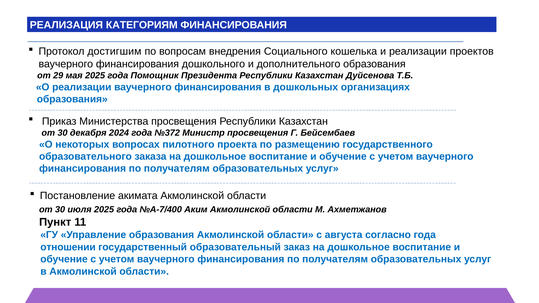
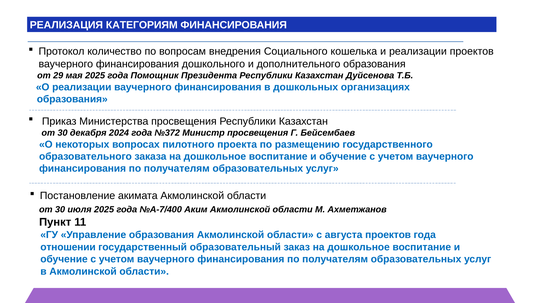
достигшим: достигшим -> количество
августа согласно: согласно -> проектов
